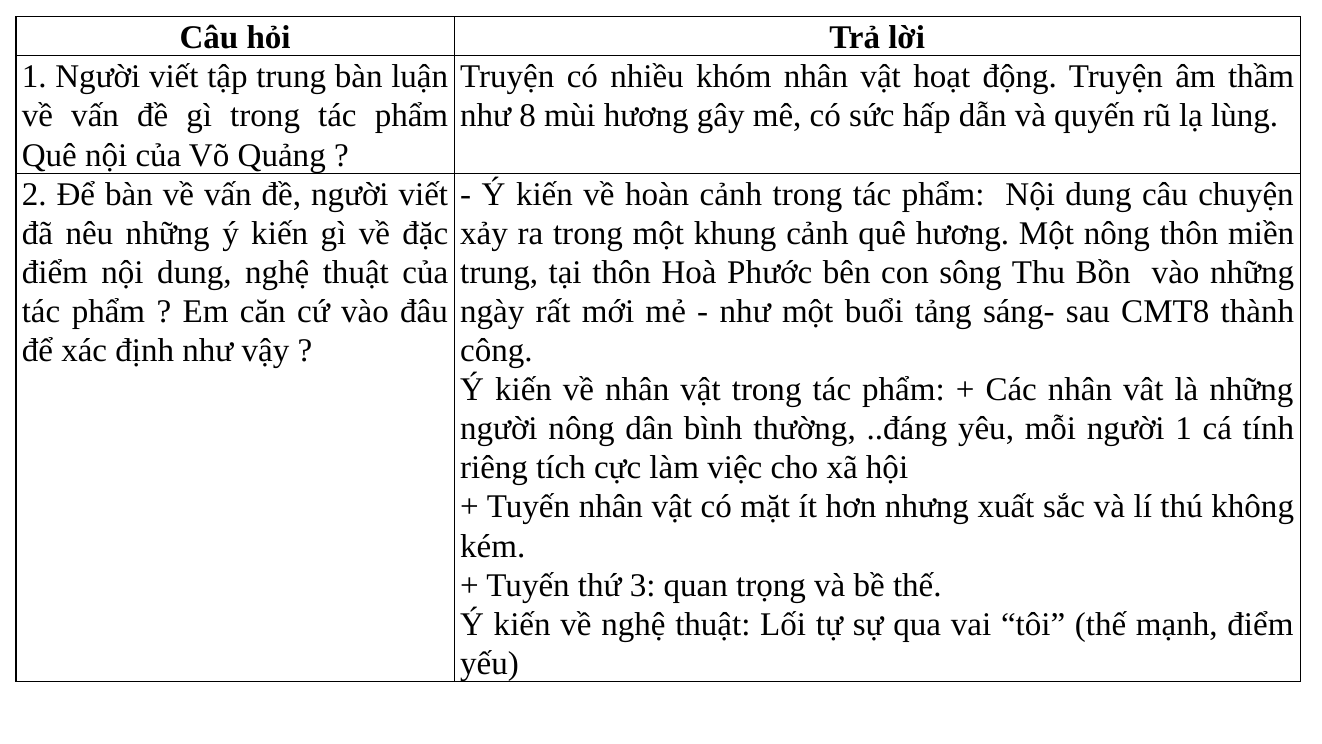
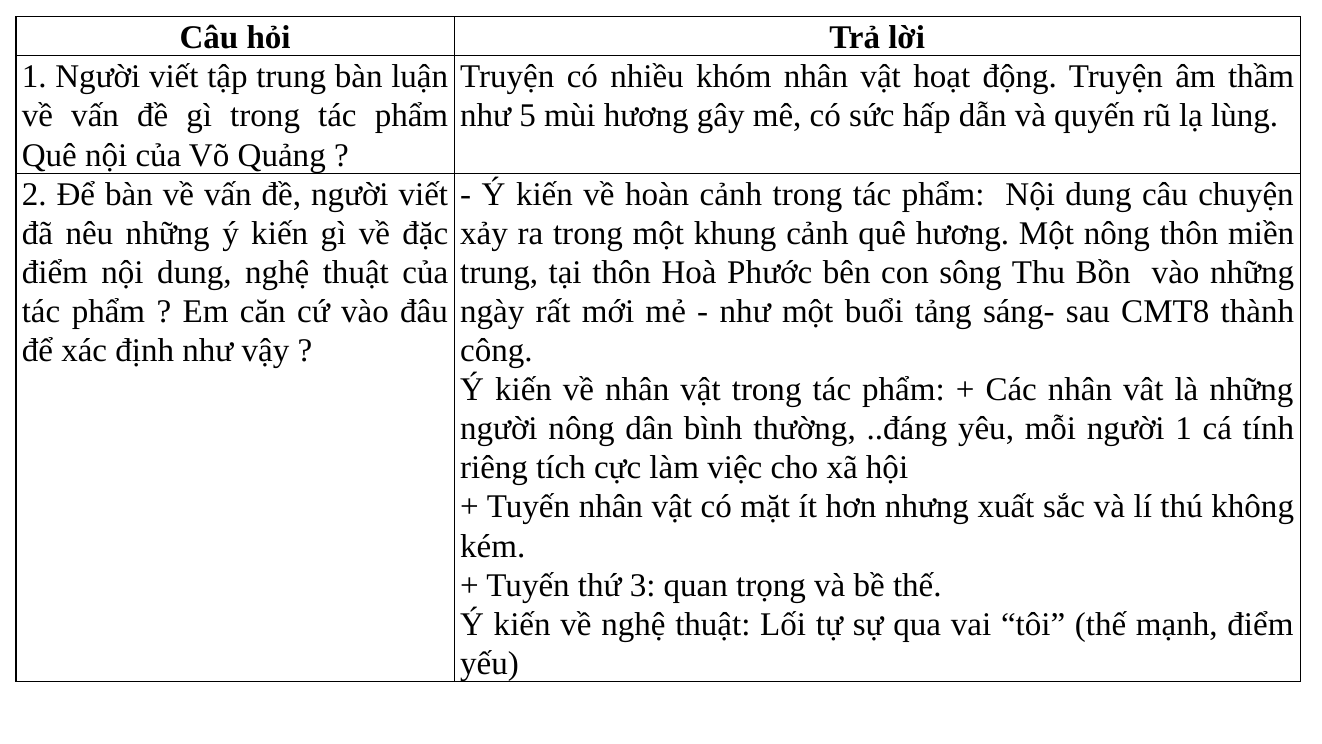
8: 8 -> 5
